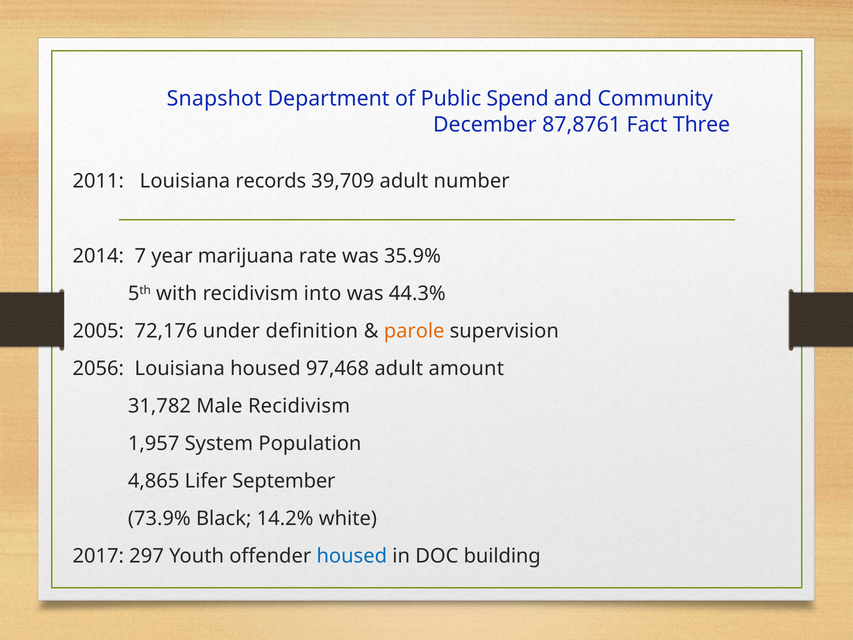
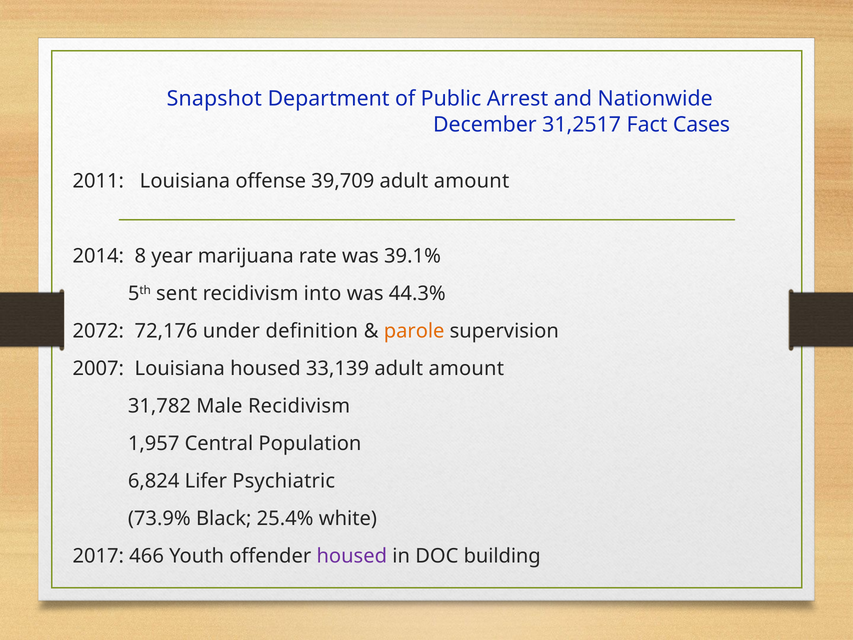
Spend: Spend -> Arrest
Community: Community -> Nationwide
87,8761: 87,8761 -> 31,2517
Three: Three -> Cases
records: records -> offense
39,709 adult number: number -> amount
7: 7 -> 8
35.9%: 35.9% -> 39.1%
with: with -> sent
2005: 2005 -> 2072
2056: 2056 -> 2007
97,468: 97,468 -> 33,139
System: System -> Central
4,865: 4,865 -> 6,824
September: September -> Psychiatric
14.2%: 14.2% -> 25.4%
297: 297 -> 466
housed at (352, 556) colour: blue -> purple
